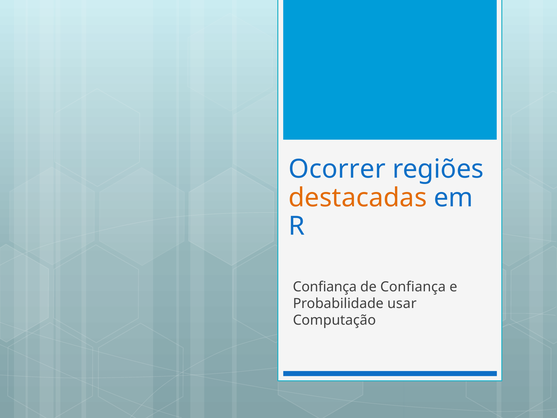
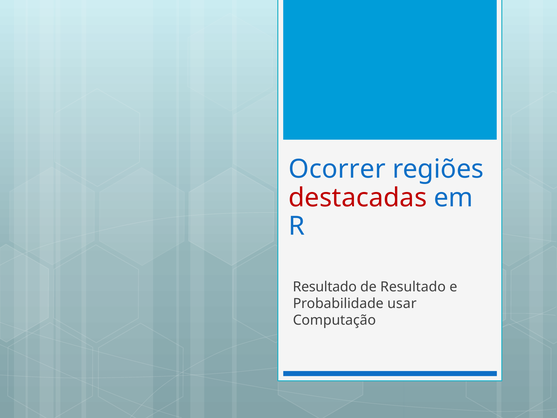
destacadas colour: orange -> red
Confiança at (325, 287): Confiança -> Resultado
de Confiança: Confiança -> Resultado
